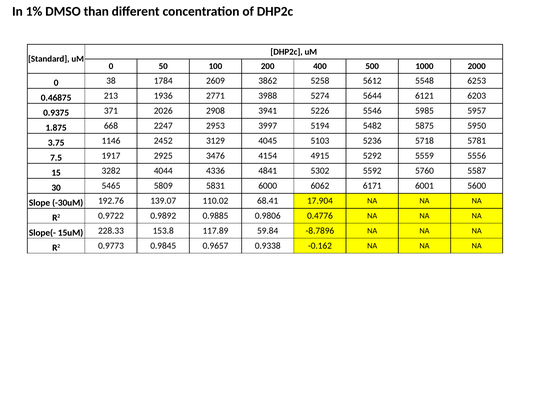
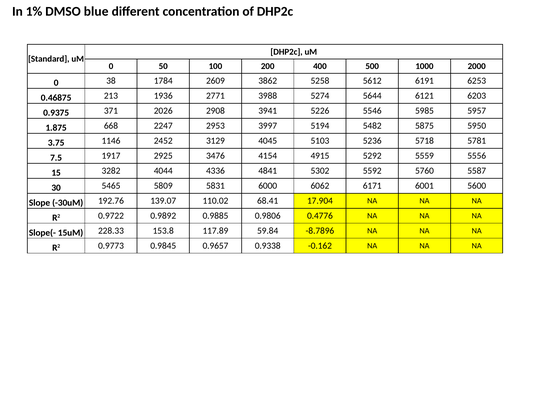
than: than -> blue
5548: 5548 -> 6191
